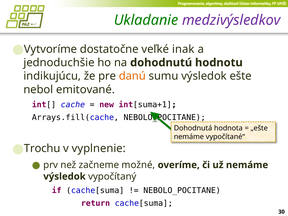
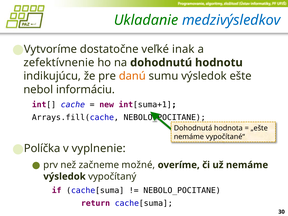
medzivýsledkov colour: purple -> blue
jednoduchšie: jednoduchšie -> zefektívnenie
emitované: emitované -> informáciu
Trochu: Trochu -> Políčka
